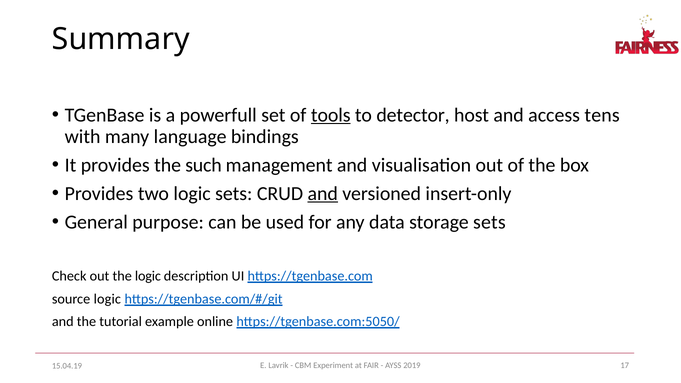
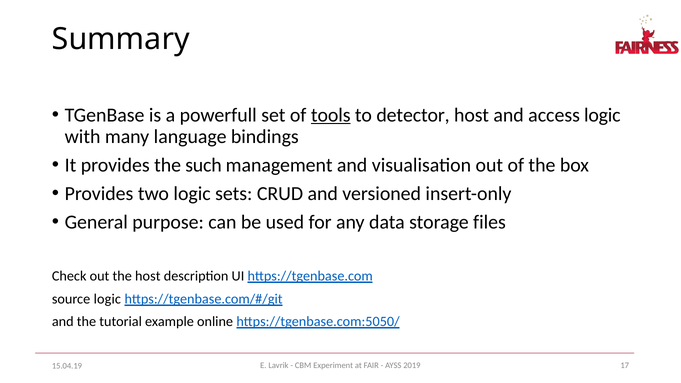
access tens: tens -> logic
and at (323, 194) underline: present -> none
storage sets: sets -> files
the logic: logic -> host
